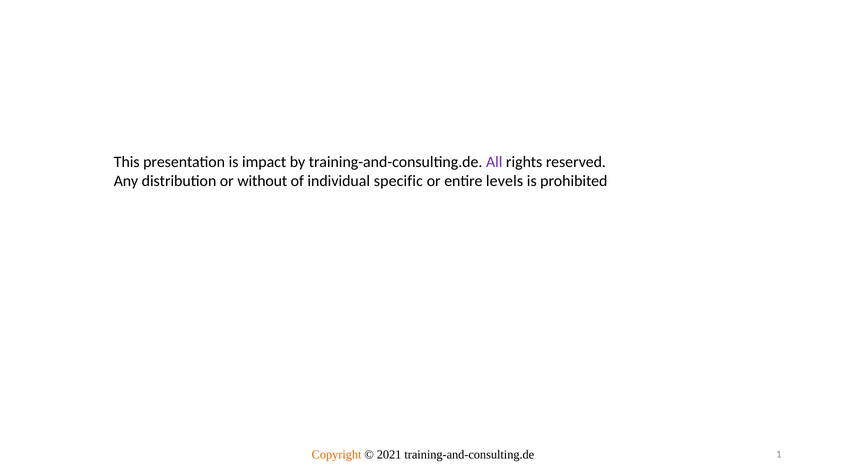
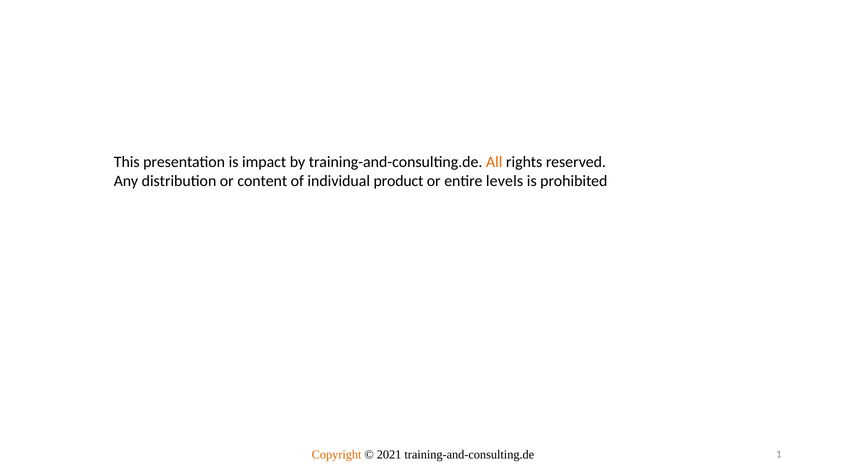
All colour: purple -> orange
without: without -> content
specific: specific -> product
